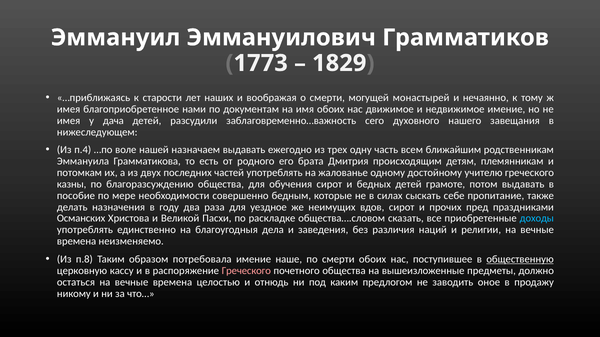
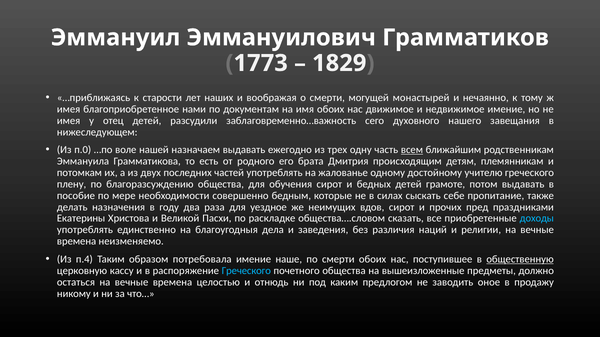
дача: дача -> отец
п.4: п.4 -> п.0
всем underline: none -> present
казны: казны -> плену
Османских: Османских -> Екатерины
п.8: п.8 -> п.4
Греческого at (246, 271) colour: pink -> light blue
